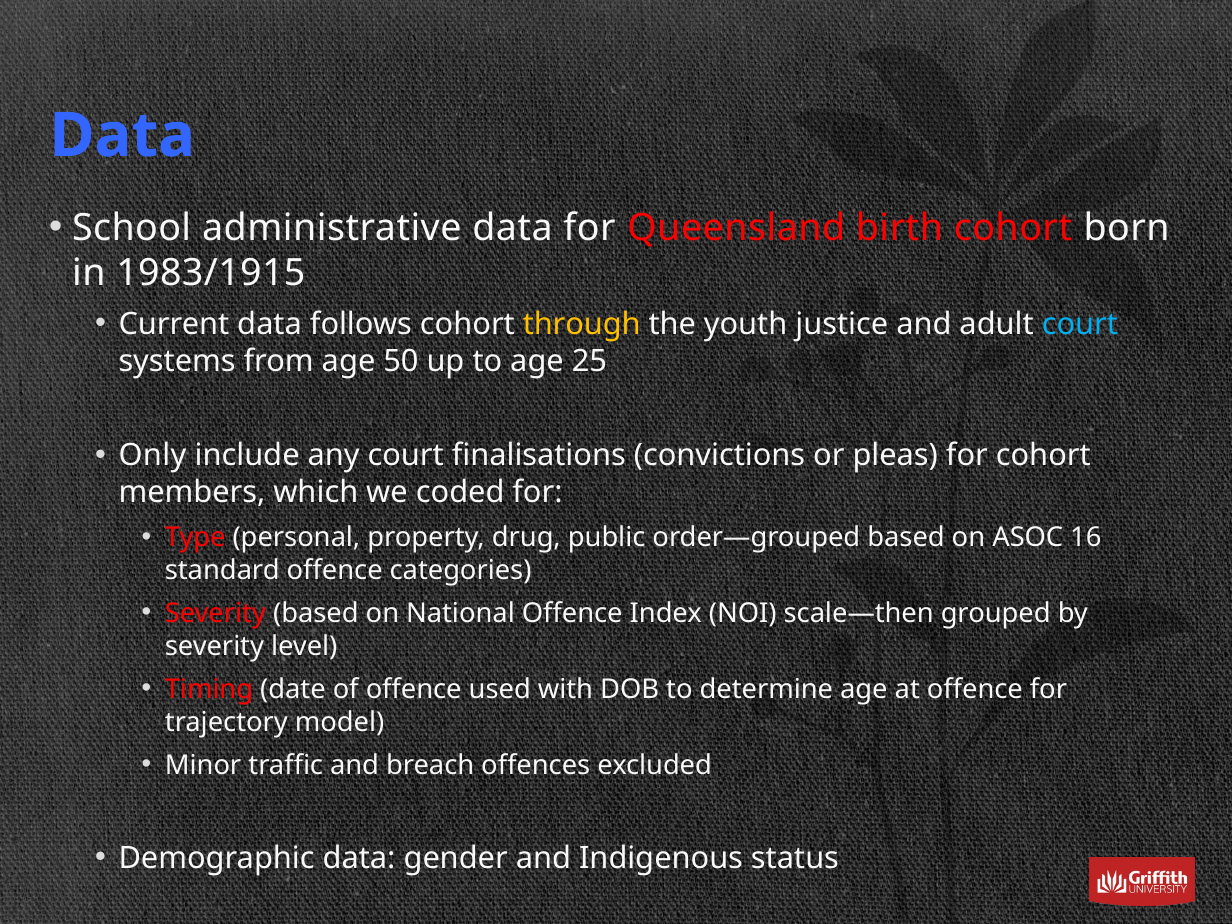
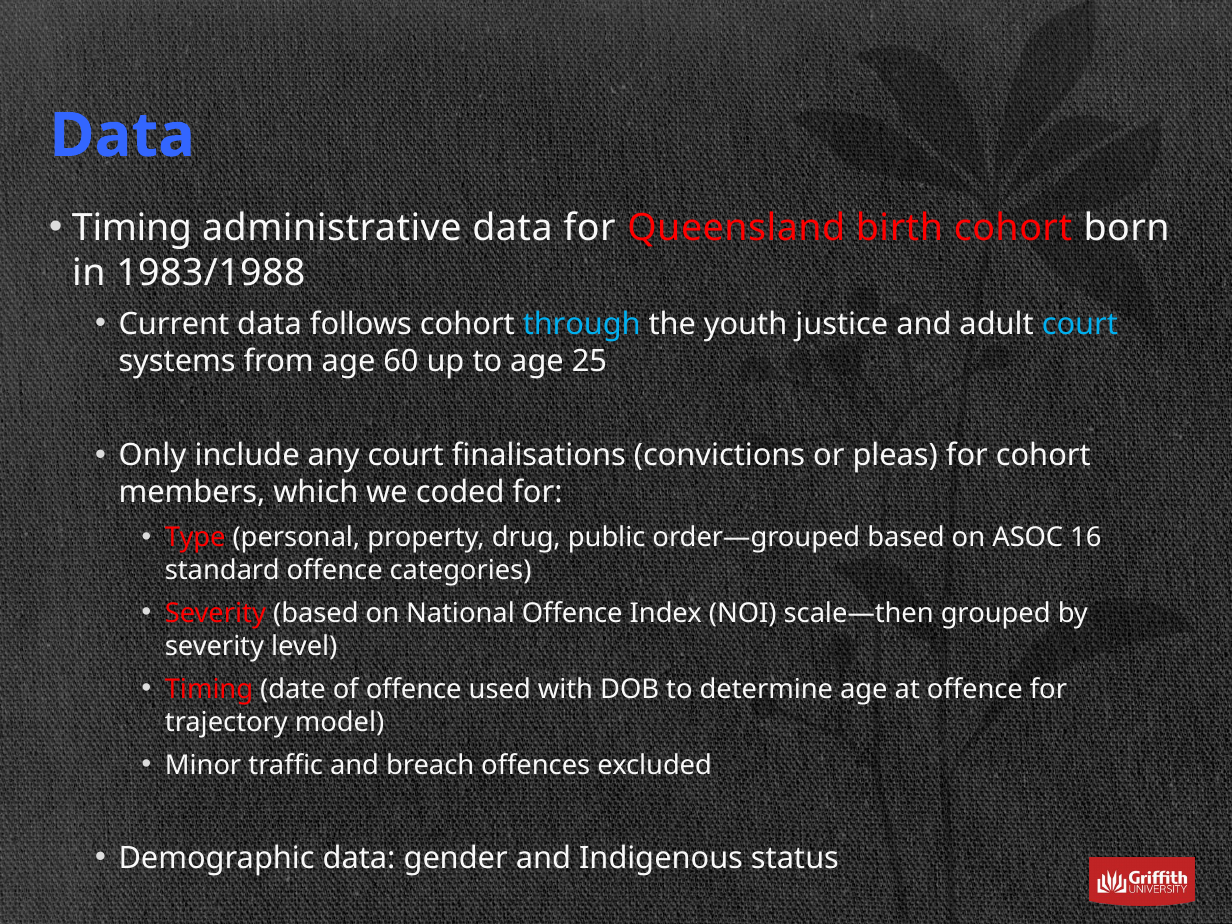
School at (132, 228): School -> Timing
1983/1915: 1983/1915 -> 1983/1988
through colour: yellow -> light blue
50: 50 -> 60
